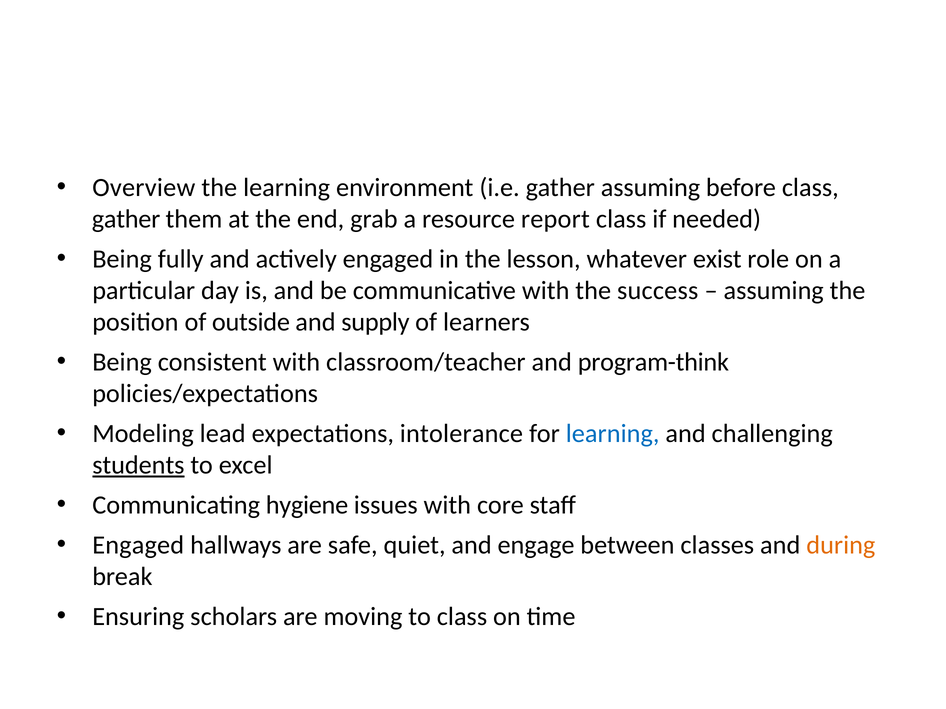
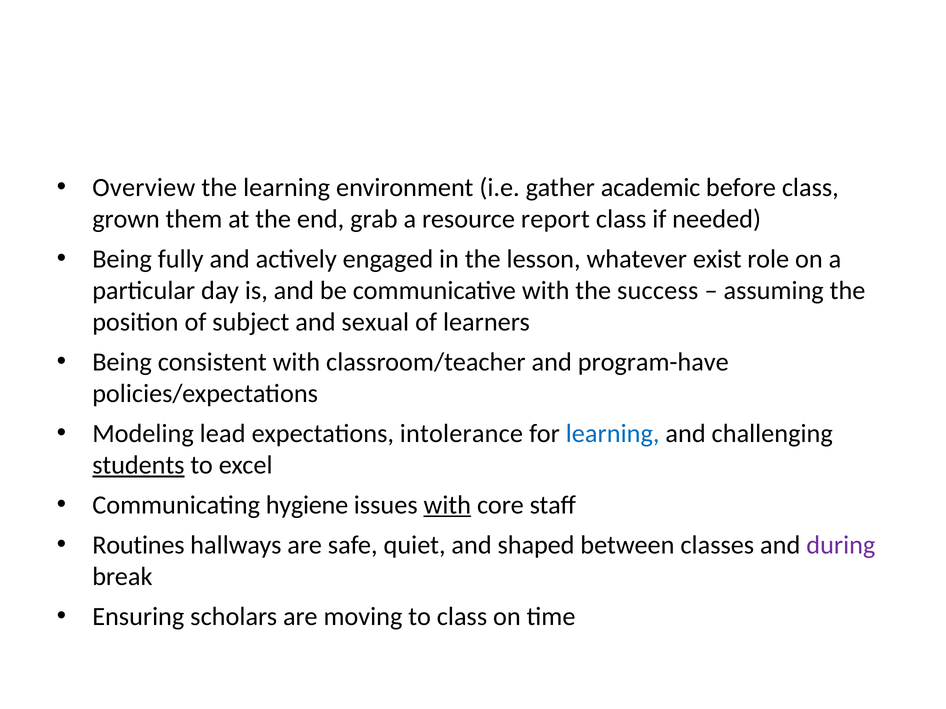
gather assuming: assuming -> academic
gather at (126, 219): gather -> grown
outside: outside -> subject
supply: supply -> sexual
program-think: program-think -> program-have
with at (447, 505) underline: none -> present
Engaged at (138, 545): Engaged -> Routines
engage: engage -> shaped
during colour: orange -> purple
